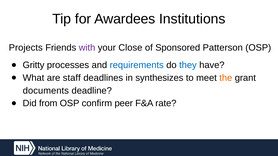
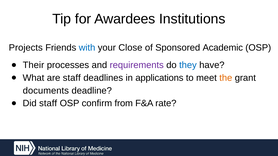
with colour: purple -> blue
Patterson: Patterson -> Academic
Gritty: Gritty -> Their
requirements colour: blue -> purple
synthesizes: synthesizes -> applications
Did from: from -> staff
peer: peer -> from
